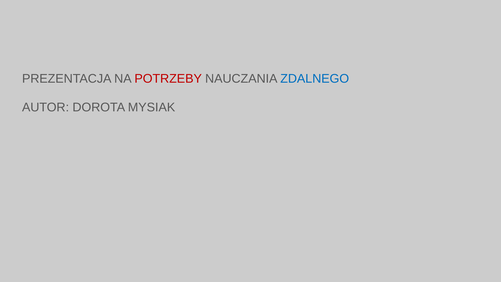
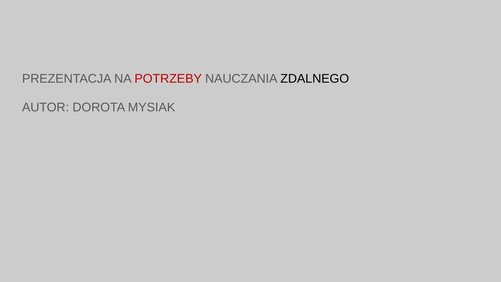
ZDALNEGO colour: blue -> black
